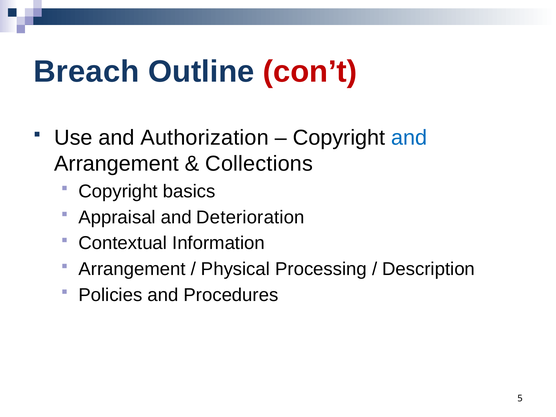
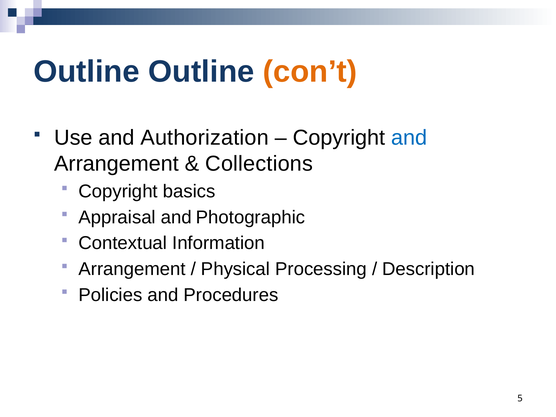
Breach at (86, 72): Breach -> Outline
con’t colour: red -> orange
Deterioration: Deterioration -> Photographic
